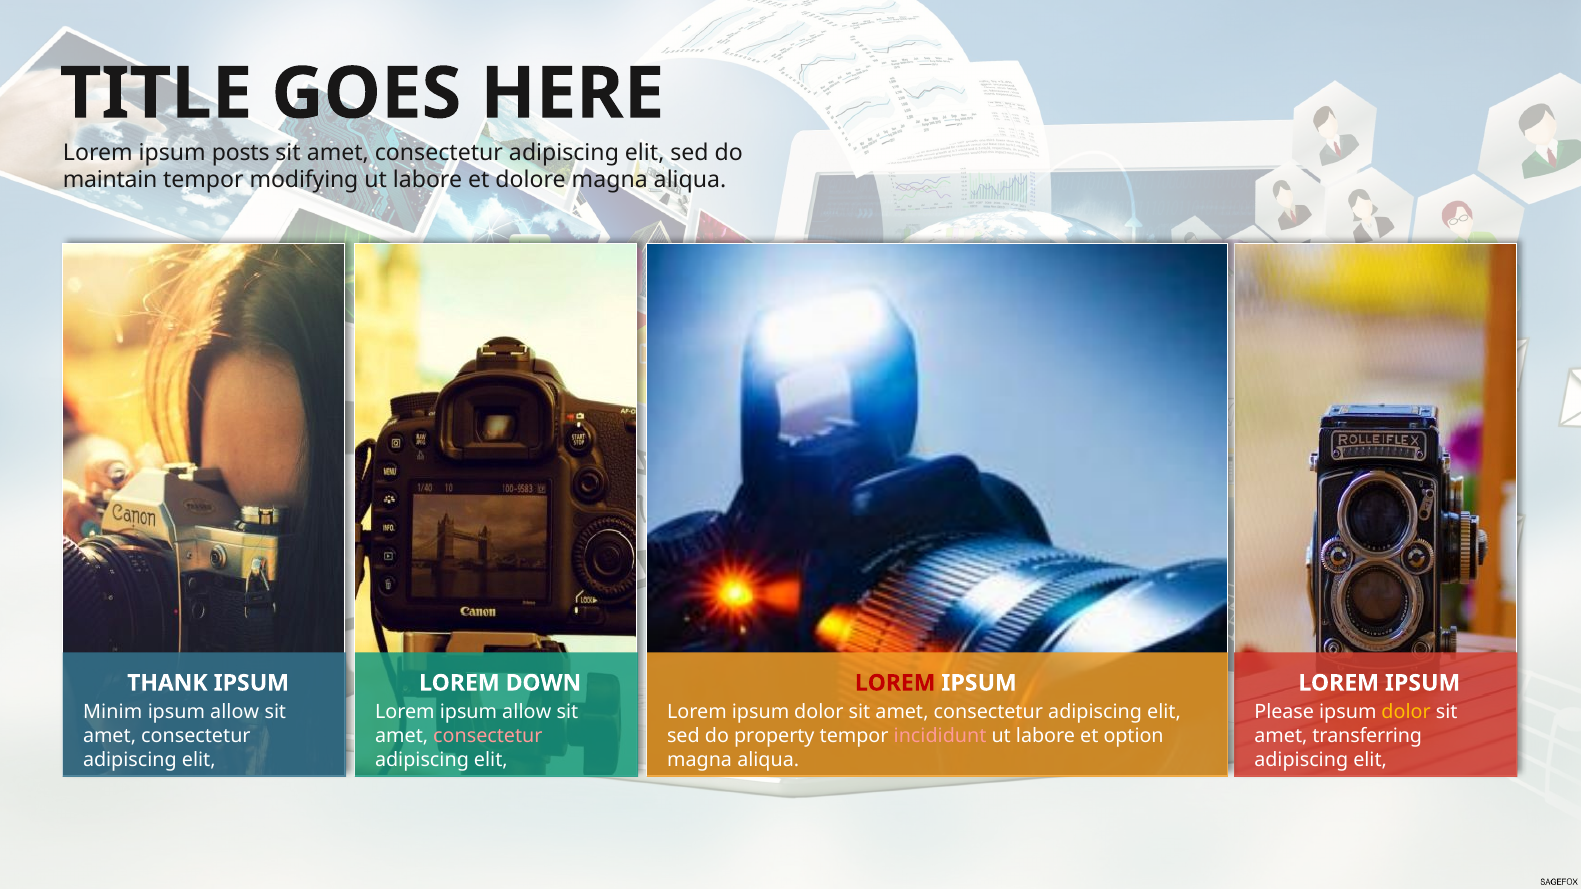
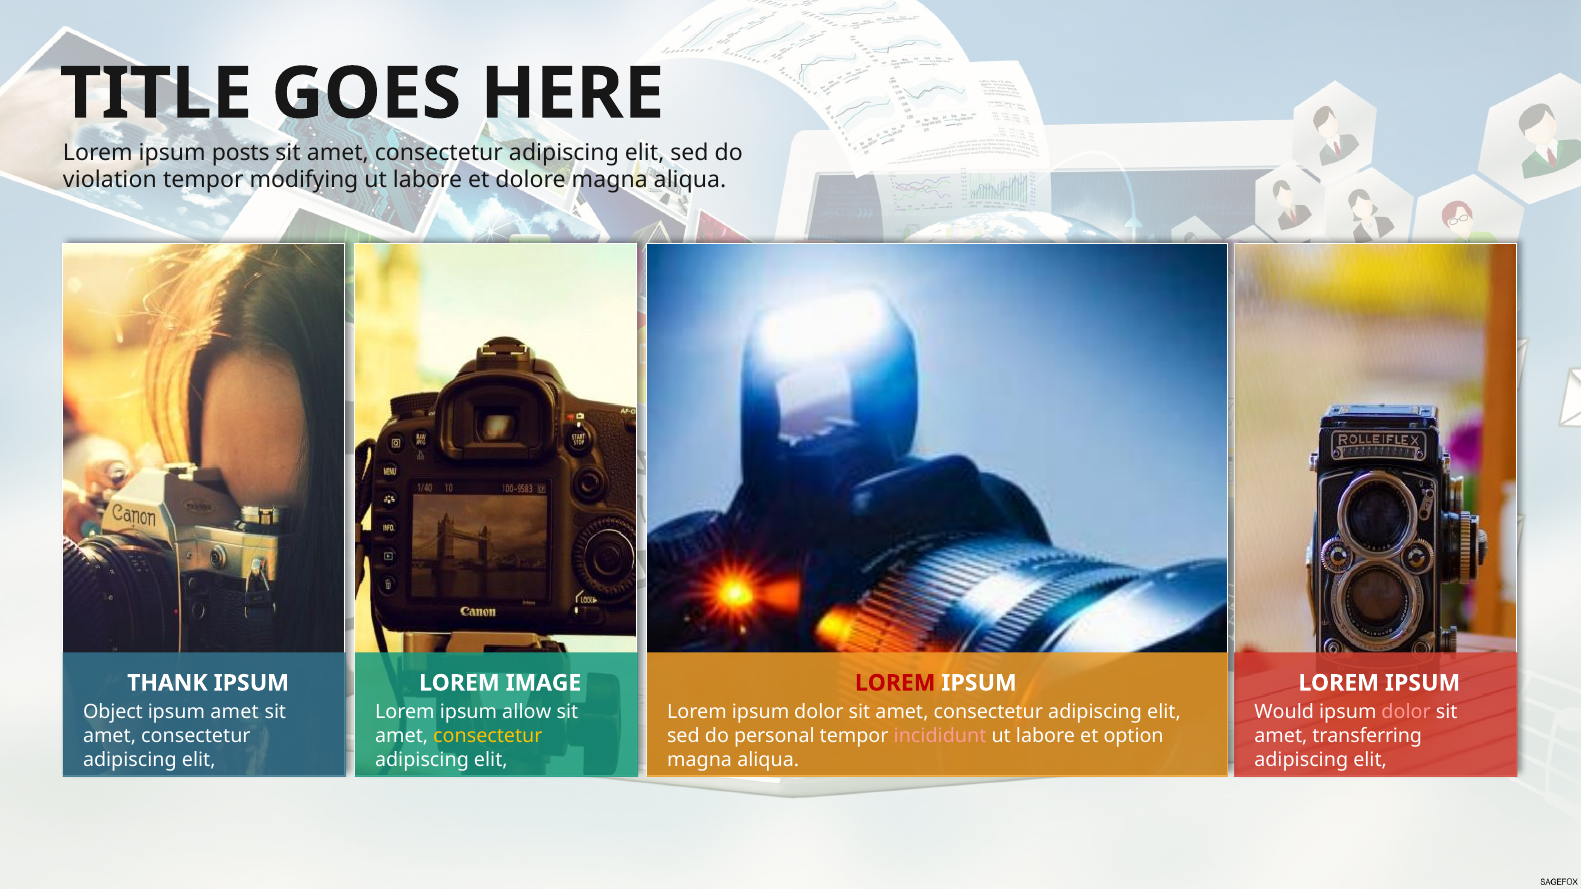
maintain: maintain -> violation
DOWN: DOWN -> IMAGE
Minim: Minim -> Object
allow at (235, 713): allow -> amet
Please: Please -> Would
dolor at (1406, 713) colour: yellow -> pink
consectetur at (488, 736) colour: pink -> yellow
property: property -> personal
